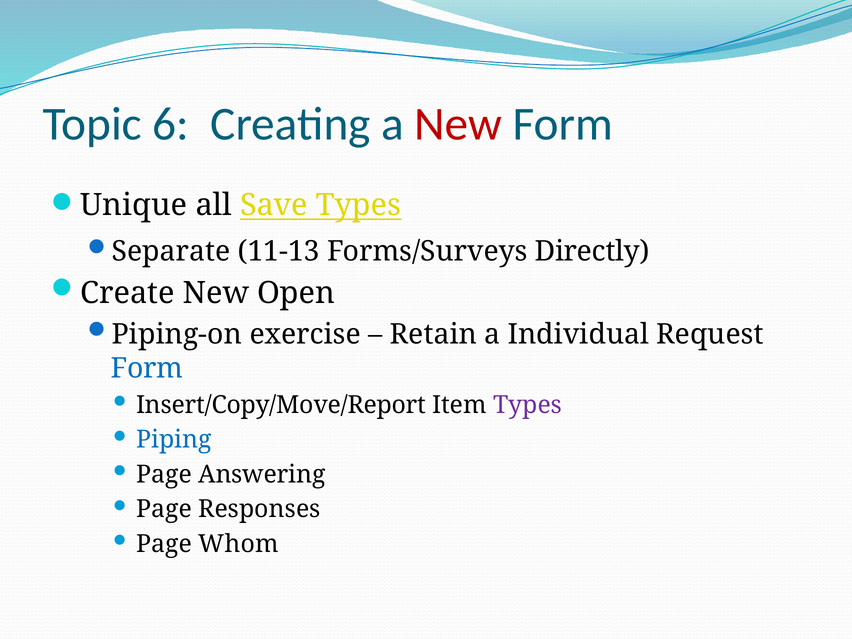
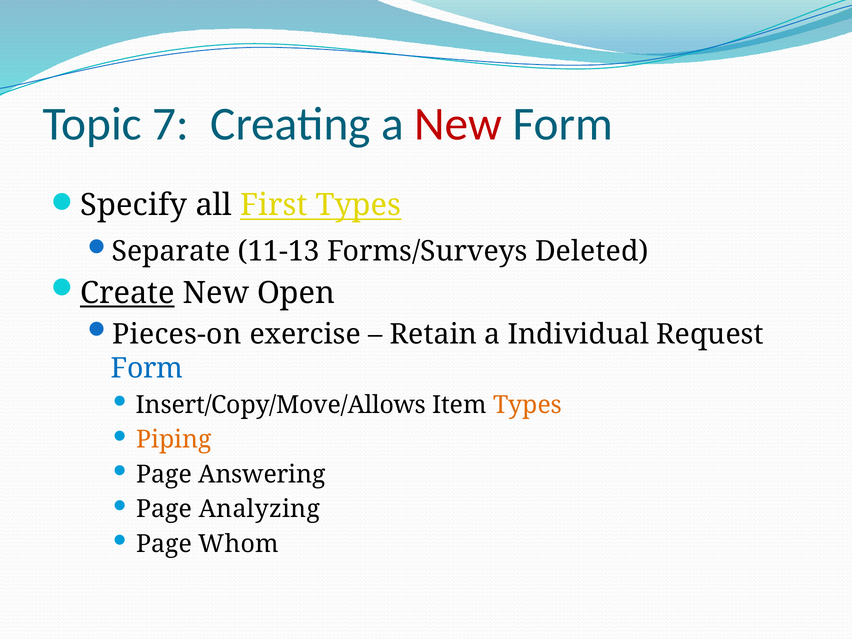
6: 6 -> 7
Unique: Unique -> Specify
Save: Save -> First
Directly: Directly -> Deleted
Create underline: none -> present
Piping-on: Piping-on -> Pieces-on
Insert/Copy/Move/Report: Insert/Copy/Move/Report -> Insert/Copy/Move/Allows
Types at (528, 405) colour: purple -> orange
Piping colour: blue -> orange
Responses: Responses -> Analyzing
